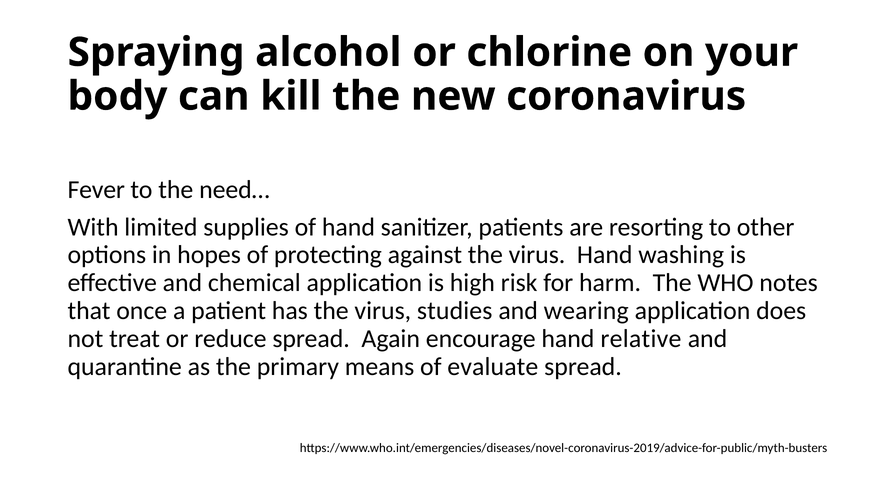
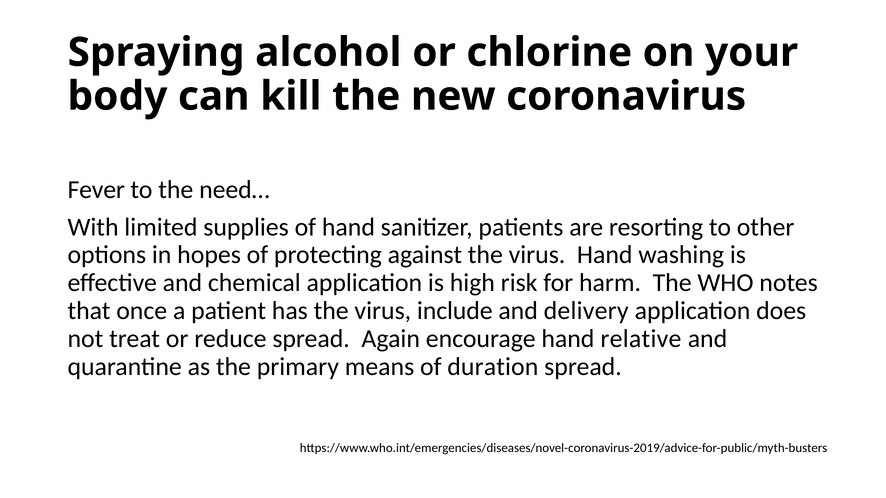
studies: studies -> include
wearing: wearing -> delivery
evaluate: evaluate -> duration
